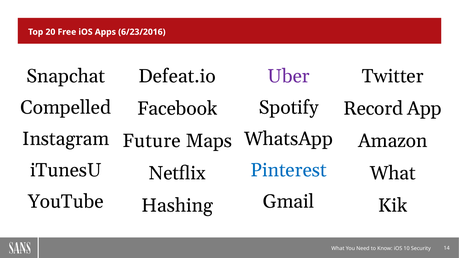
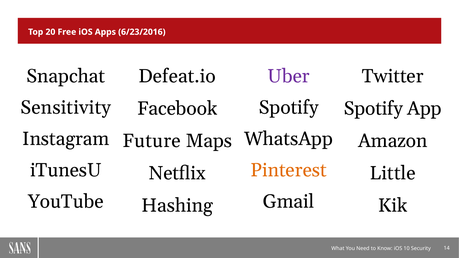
Compelled: Compelled -> Sensitivity
Record at (373, 109): Record -> Spotify
Pinterest colour: blue -> orange
What at (393, 173): What -> Little
